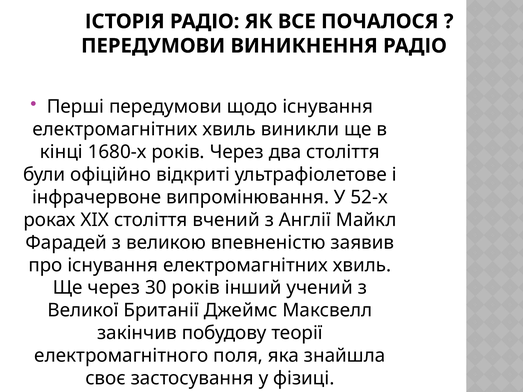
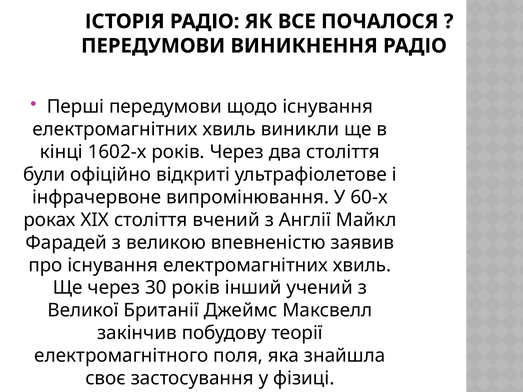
1680-х: 1680-х -> 1602-х
52-х: 52-х -> 60-х
